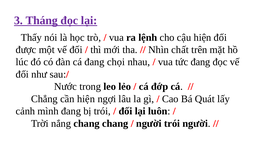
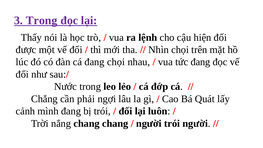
3 Tháng: Tháng -> Trong
Nhìn chất: chất -> chọi
cần hiện: hiện -> phải
